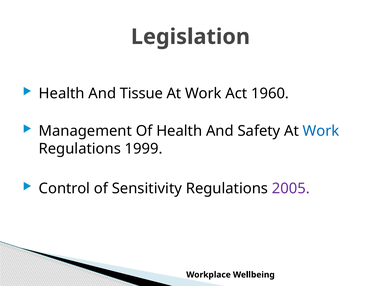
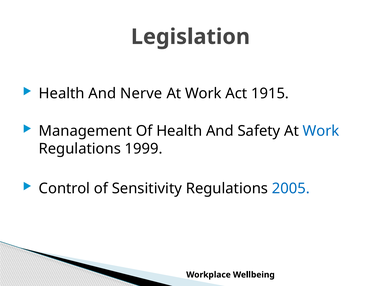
Tissue: Tissue -> Nerve
1960: 1960 -> 1915
2005 colour: purple -> blue
